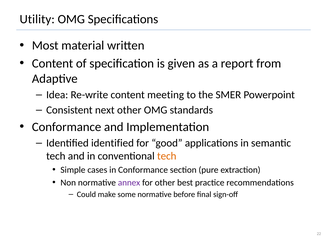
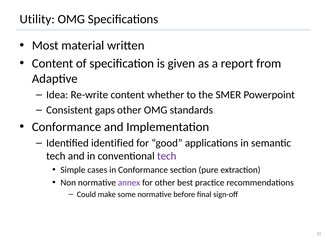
meeting: meeting -> whether
next: next -> gaps
tech at (167, 156) colour: orange -> purple
